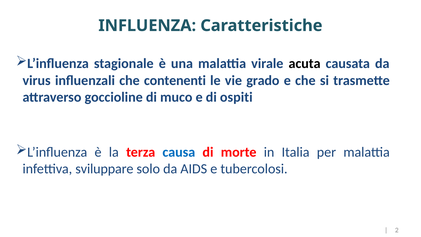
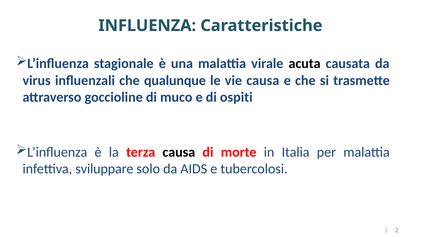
contenenti: contenenti -> qualunque
vie grado: grado -> causa
causa at (179, 152) colour: blue -> black
